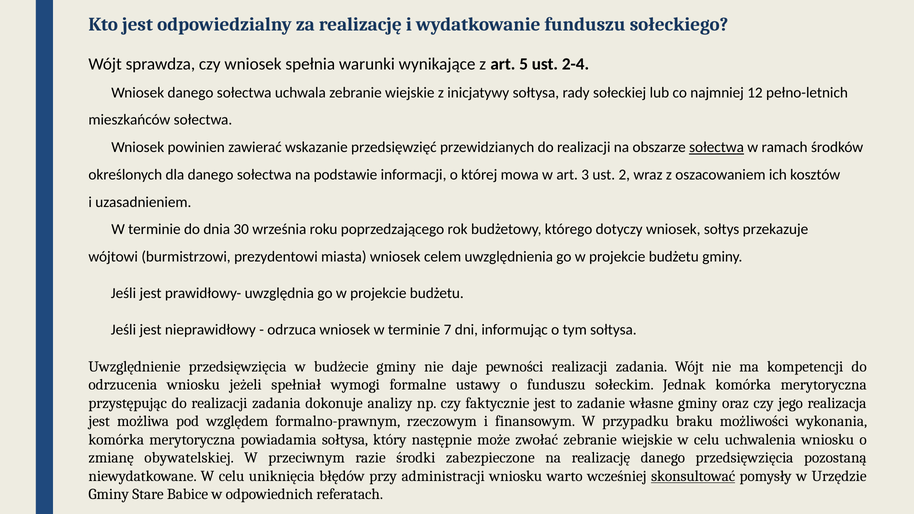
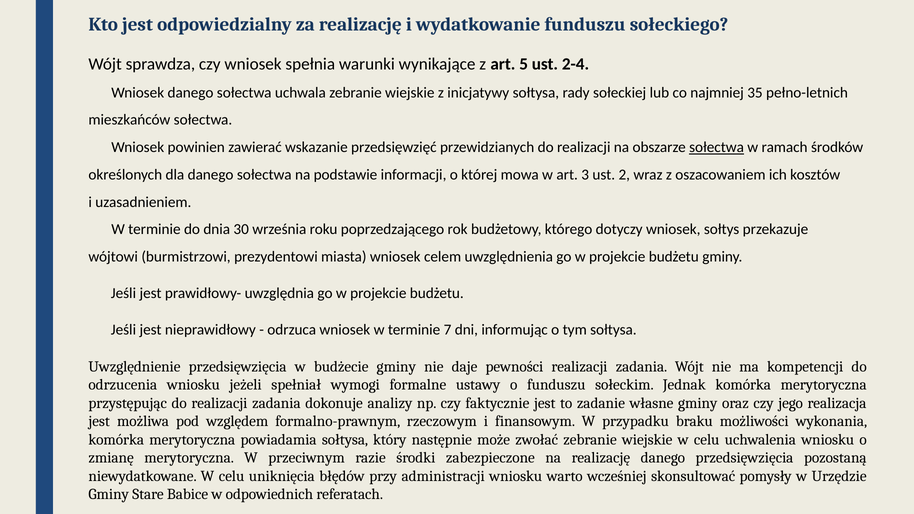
12: 12 -> 35
zmianę obywatelskiej: obywatelskiej -> merytoryczna
skonsultować underline: present -> none
